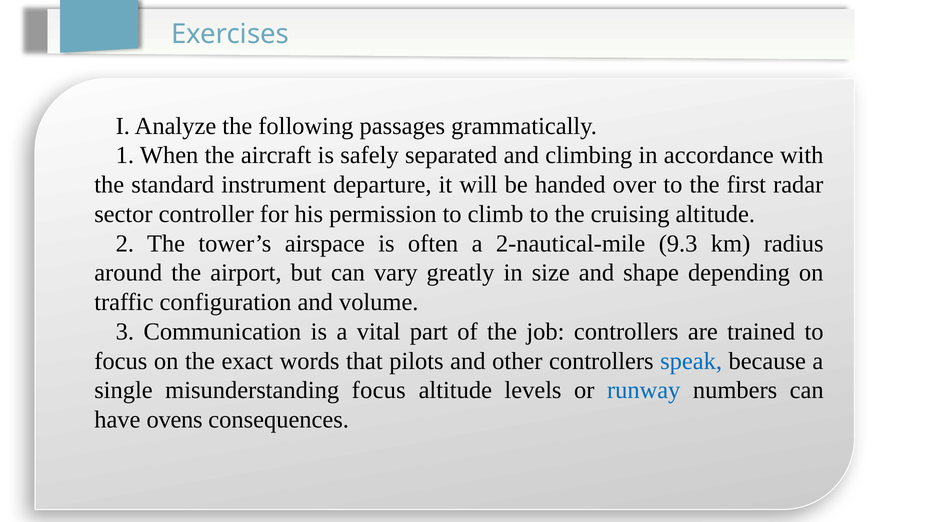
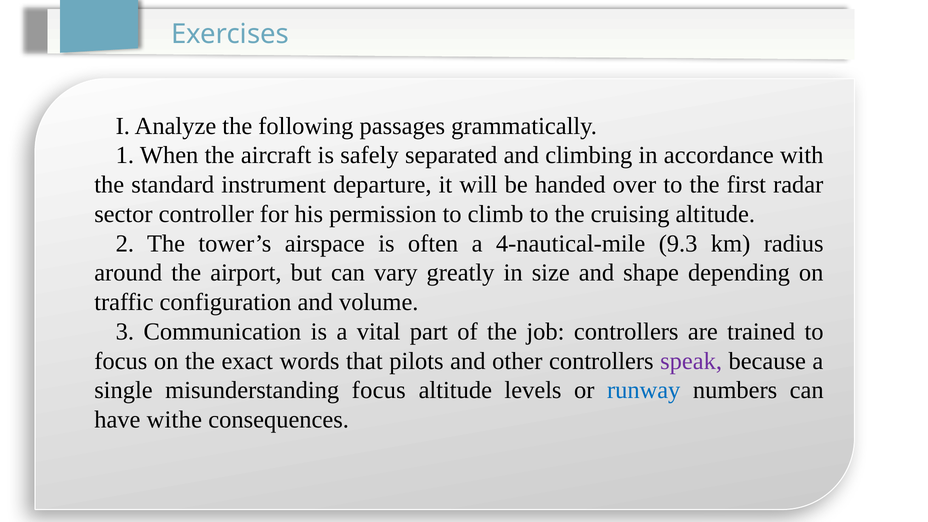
2-nautical-mile: 2-nautical-mile -> 4-nautical-mile
speak colour: blue -> purple
ovens: ovens -> withe
